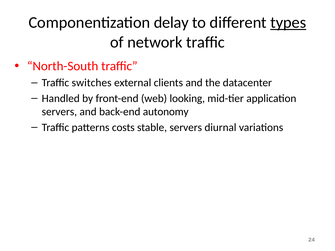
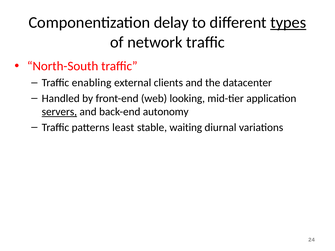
switches: switches -> enabling
servers at (59, 112) underline: none -> present
costs: costs -> least
stable servers: servers -> waiting
